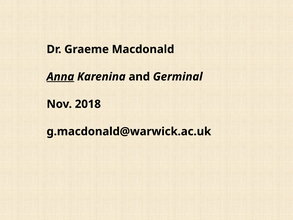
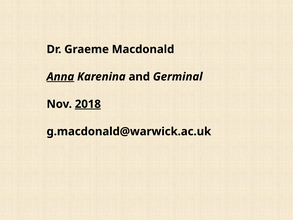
2018 underline: none -> present
